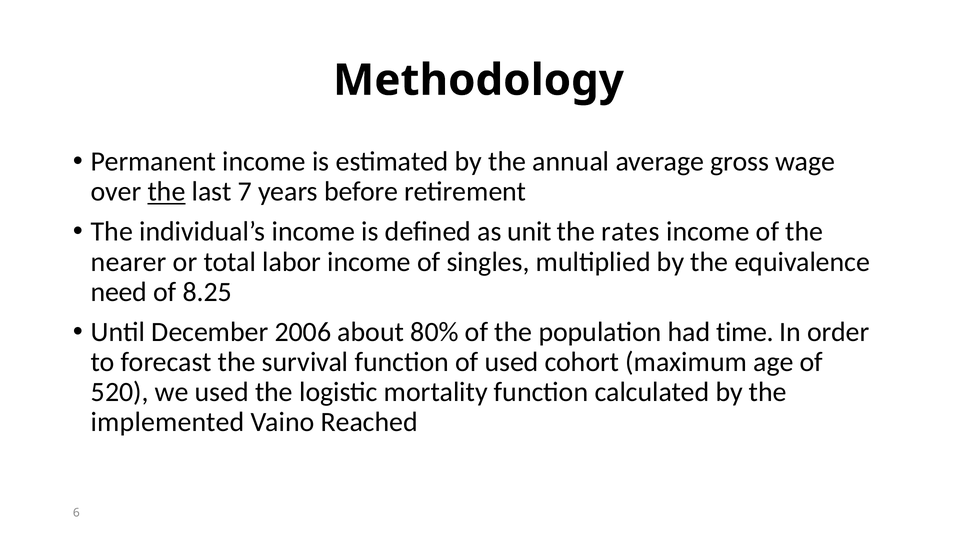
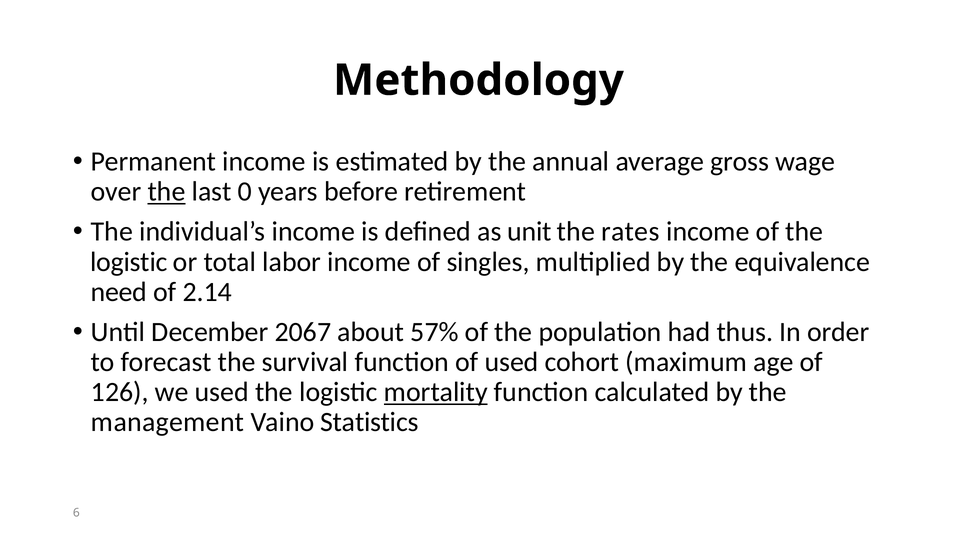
7: 7 -> 0
nearer at (129, 262): nearer -> logistic
8.25: 8.25 -> 2.14
2006: 2006 -> 2067
80%: 80% -> 57%
time: time -> thus
520: 520 -> 126
mortality underline: none -> present
implemented: implemented -> management
Reached: Reached -> Statistics
